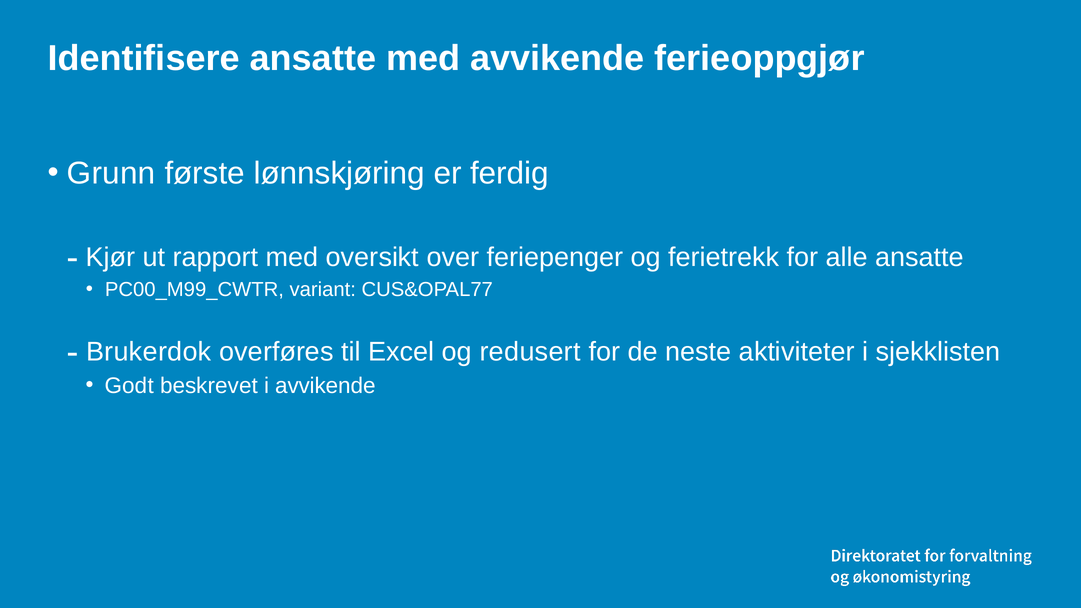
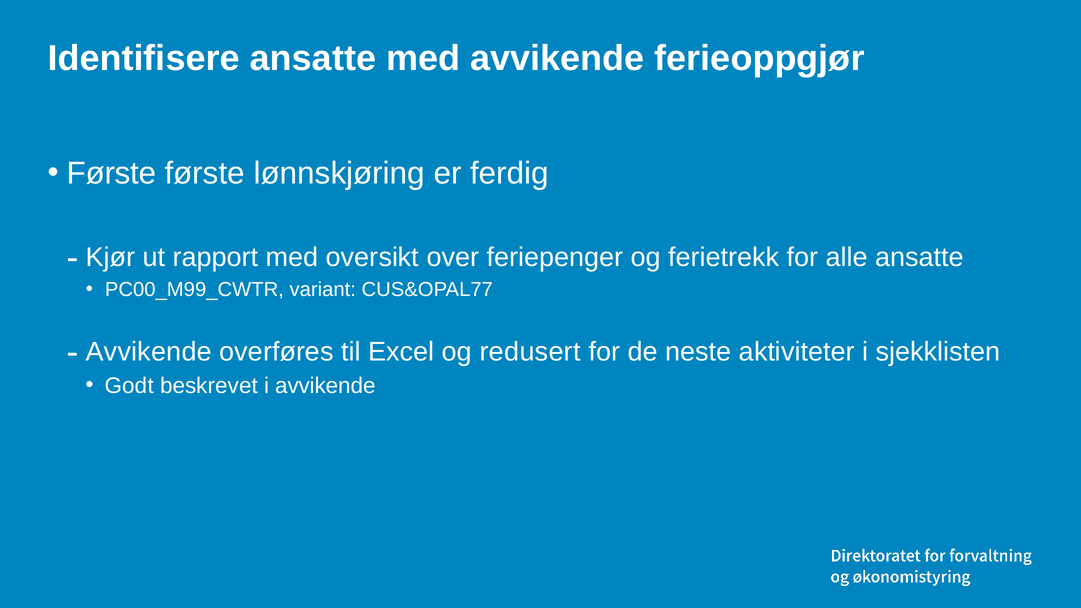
Grunn at (111, 173): Grunn -> Første
Brukerdok at (149, 352): Brukerdok -> Avvikende
